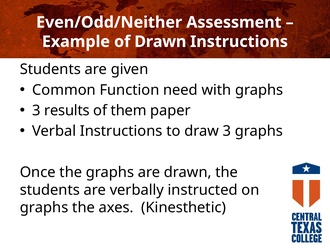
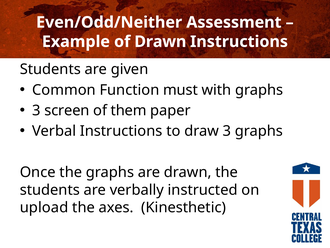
need: need -> must
results: results -> screen
graphs at (44, 207): graphs -> upload
